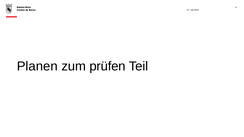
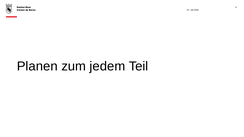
prüfen: prüfen -> jedem
